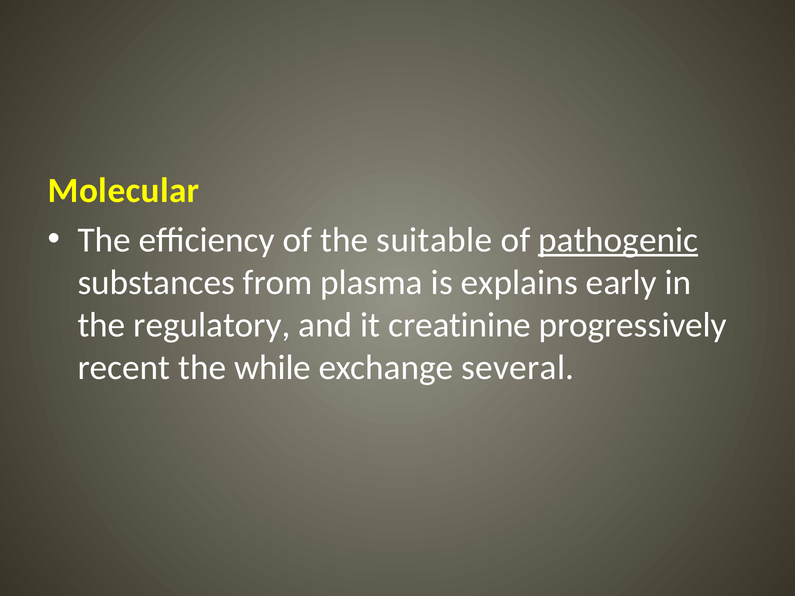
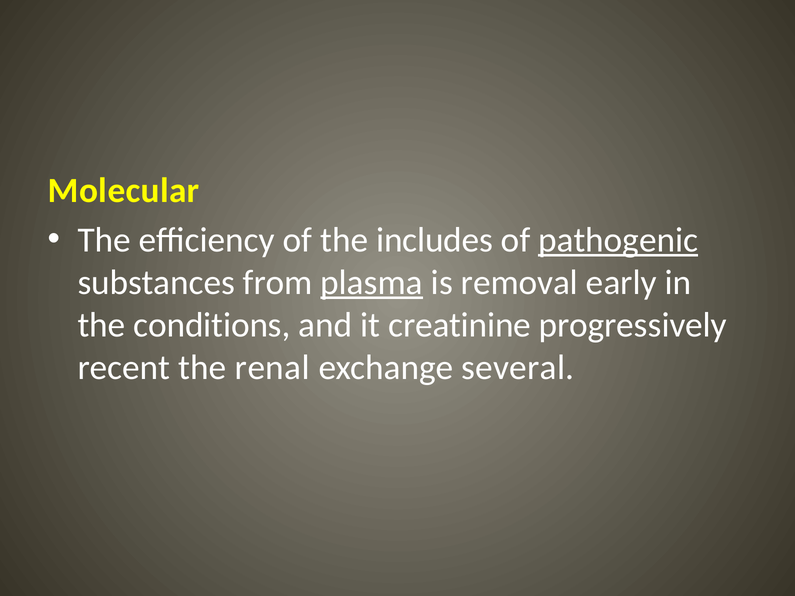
suitable: suitable -> includes
plasma underline: none -> present
explains: explains -> removal
regulatory: regulatory -> conditions
while: while -> renal
